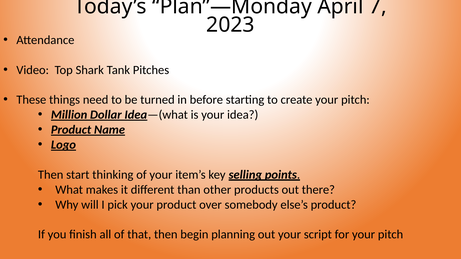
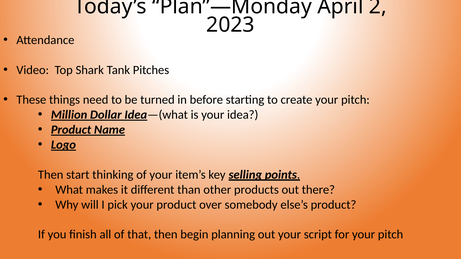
7: 7 -> 2
